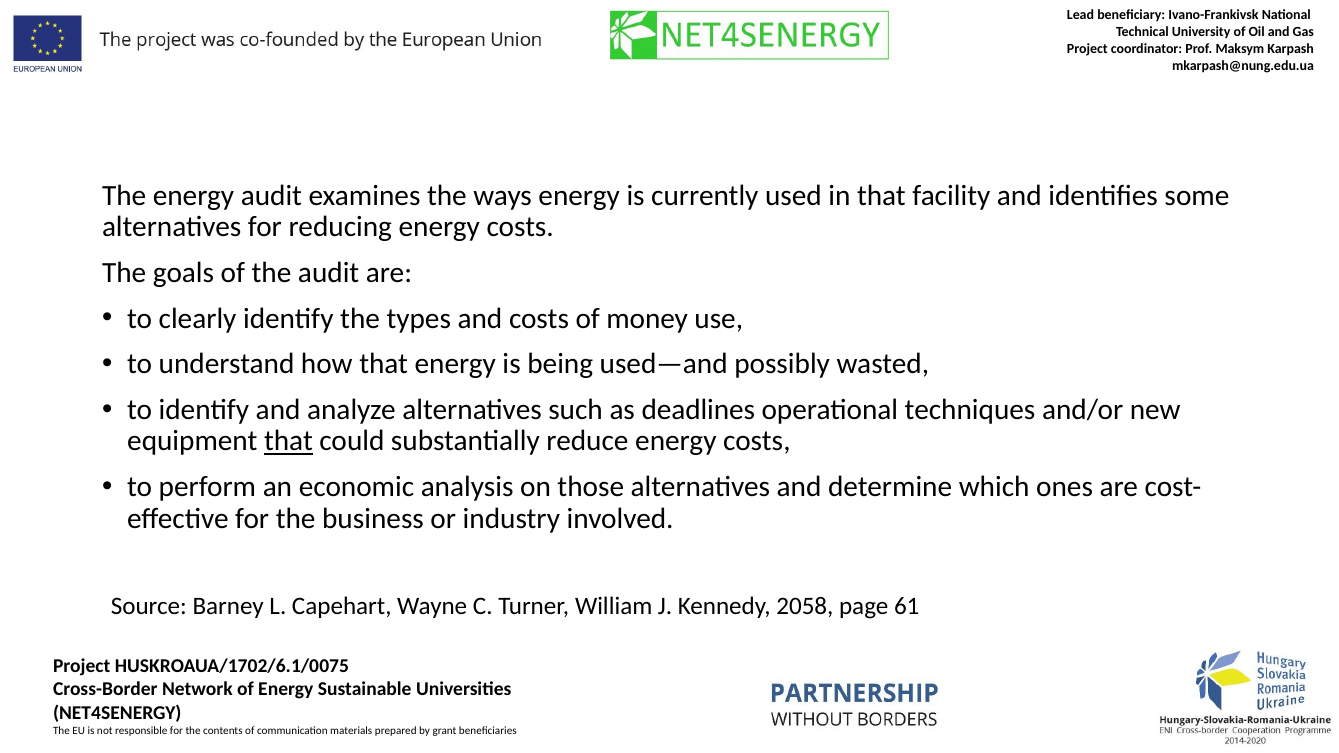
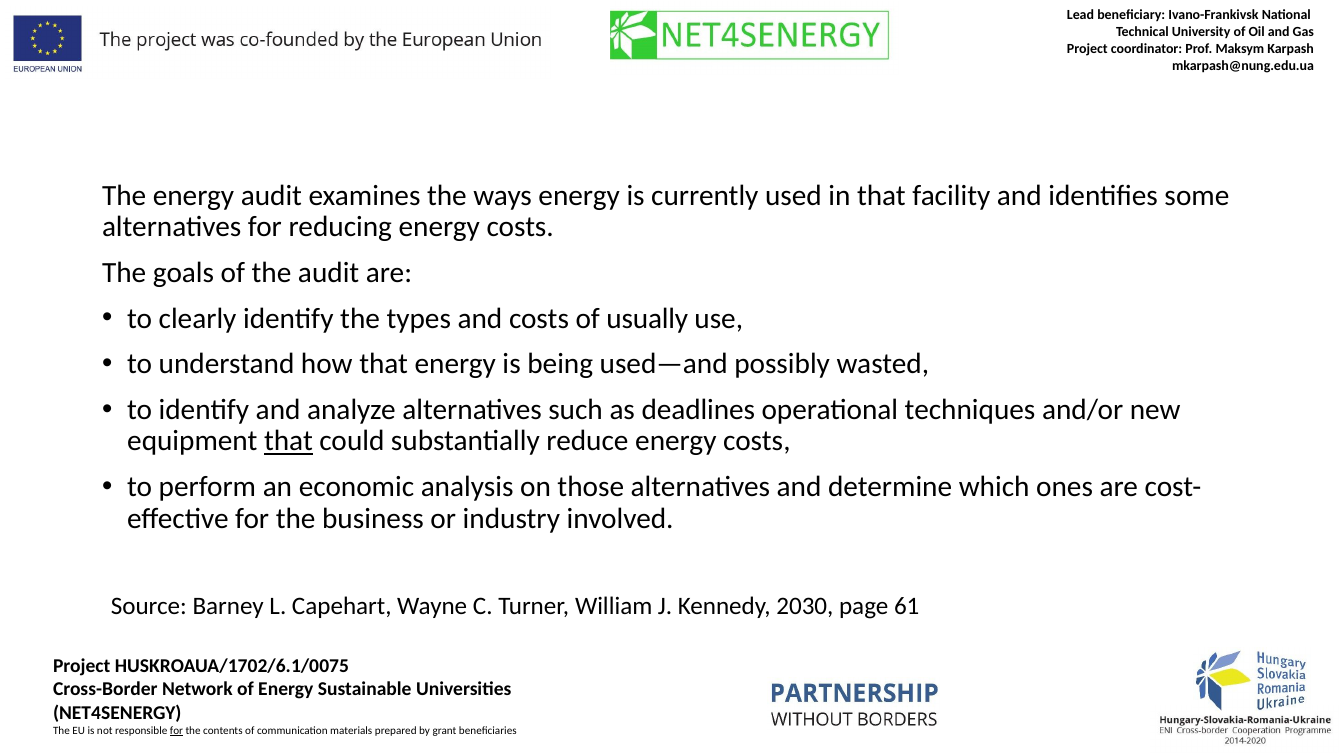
money: money -> usually
2058: 2058 -> 2030
for at (176, 731) underline: none -> present
